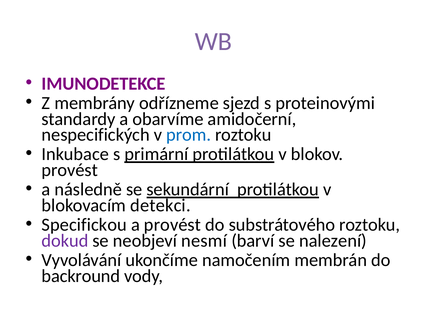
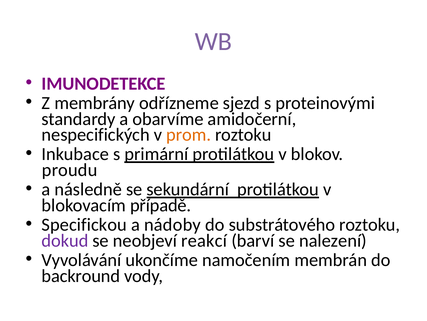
prom colour: blue -> orange
provést at (70, 170): provést -> proudu
detekci: detekci -> případě
a provést: provést -> nádoby
nesmí: nesmí -> reakcí
